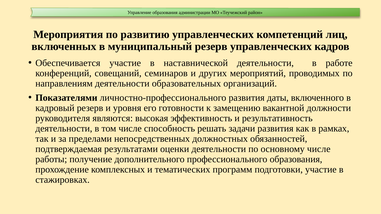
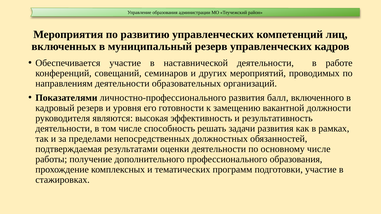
даты: даты -> балл
